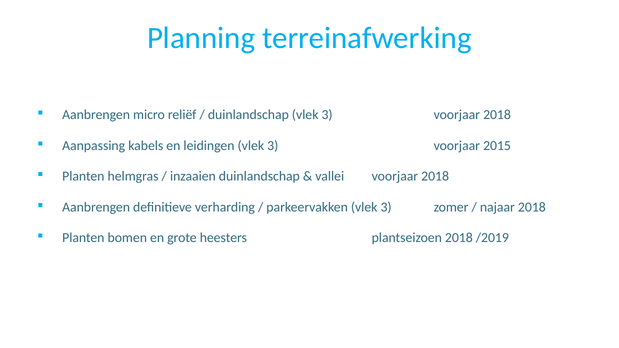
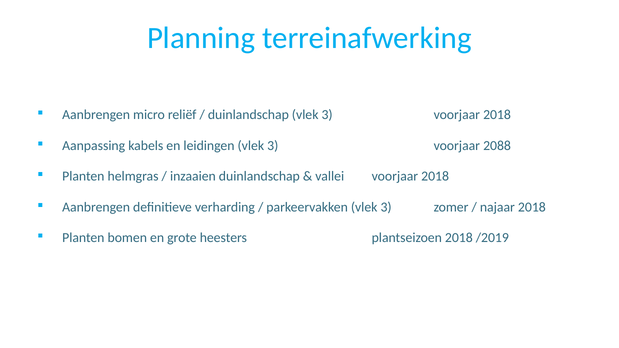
2015: 2015 -> 2088
